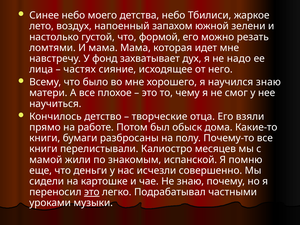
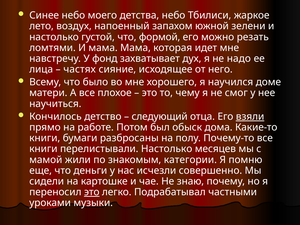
научился знаю: знаю -> доме
творческие: творческие -> следующий
взяли underline: none -> present
перелистывали Калиостро: Калиостро -> Настолько
испанской: испанской -> категории
